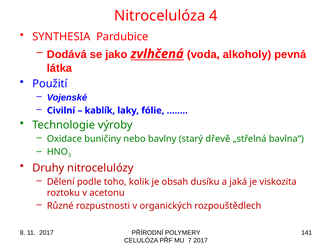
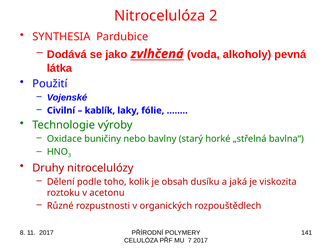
4: 4 -> 2
dřevě: dřevě -> horké
